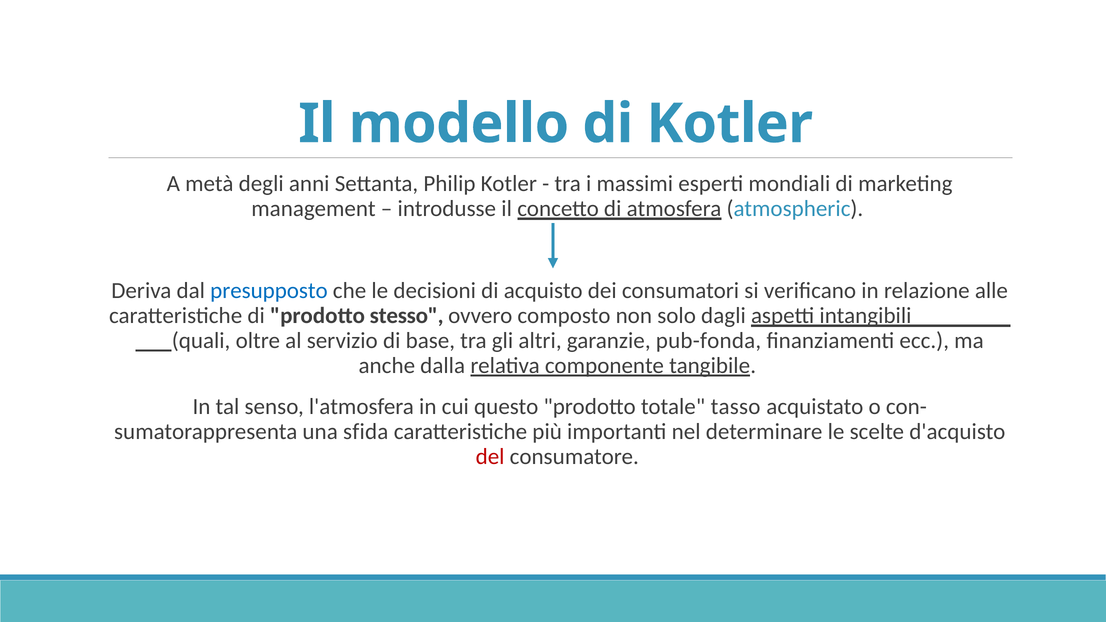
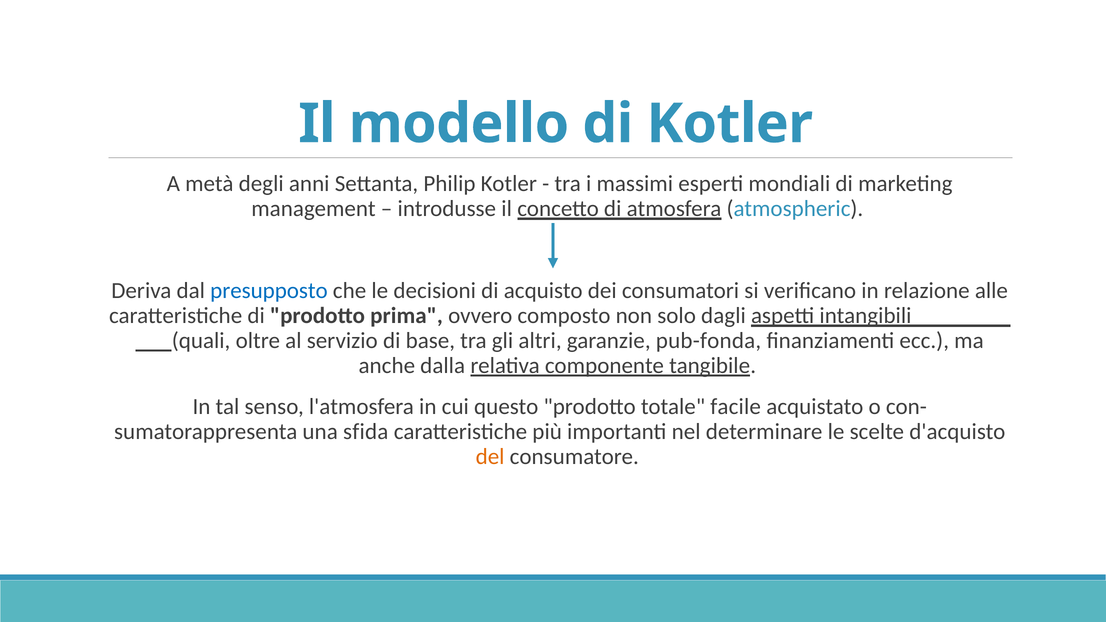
stesso: stesso -> prima
tasso: tasso -> facile
del colour: red -> orange
